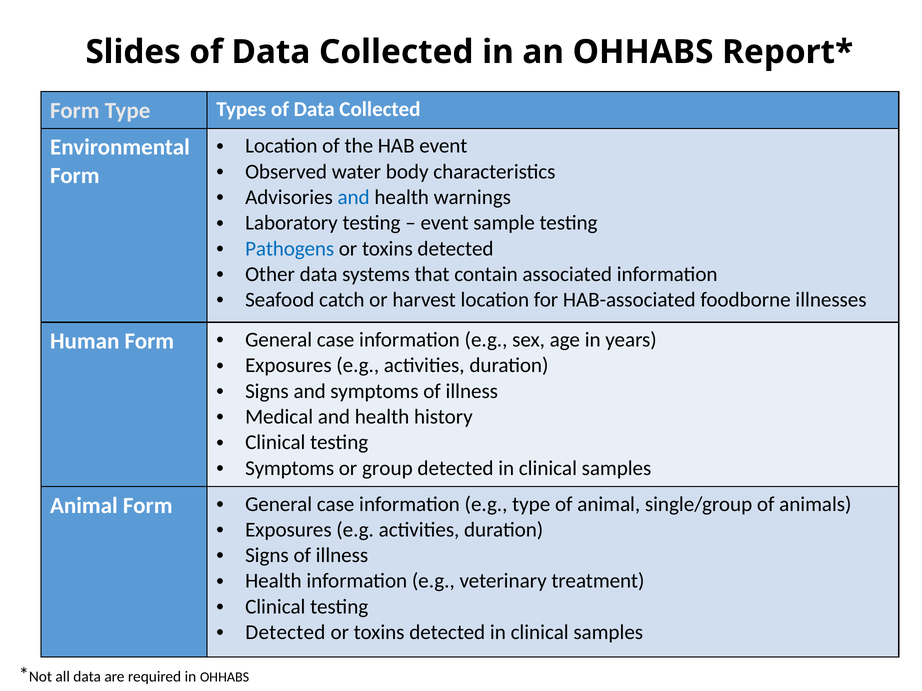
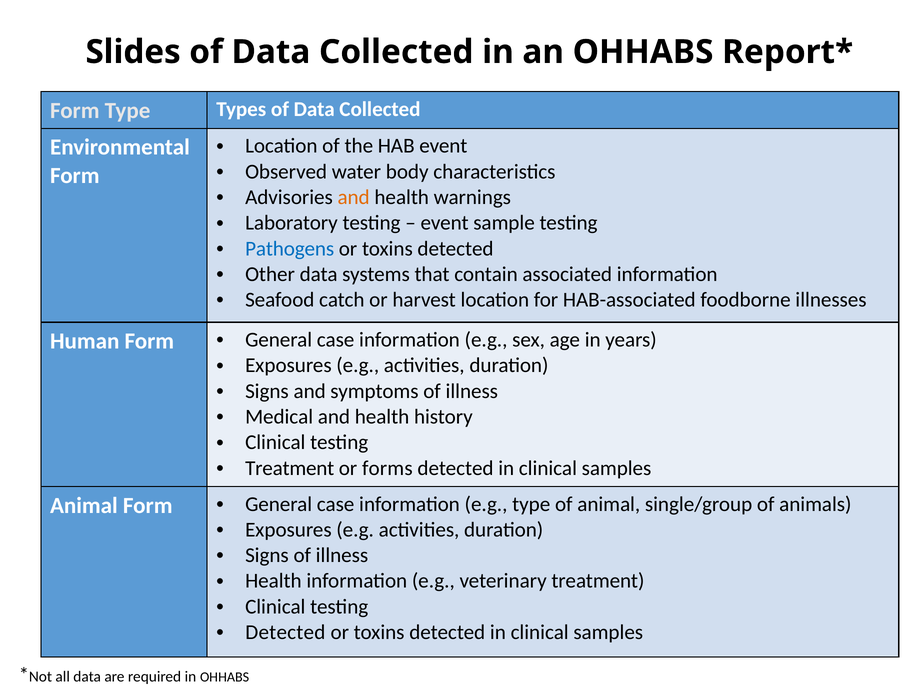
and at (354, 197) colour: blue -> orange
Symptoms at (290, 468): Symptoms -> Treatment
group: group -> forms
